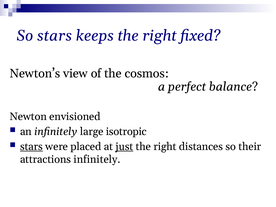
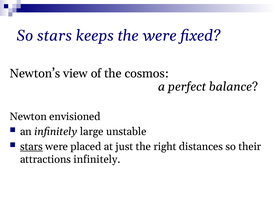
keeps the right: right -> were
isotropic: isotropic -> unstable
just underline: present -> none
